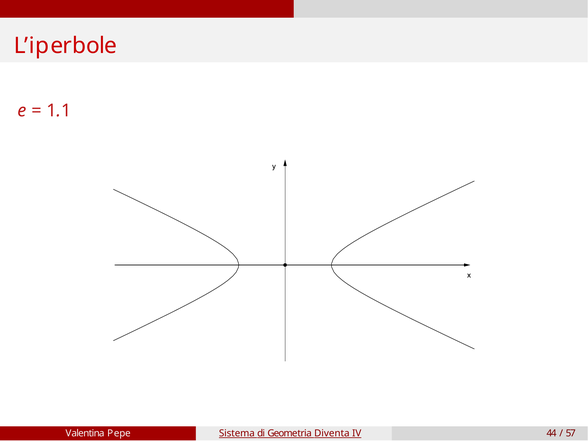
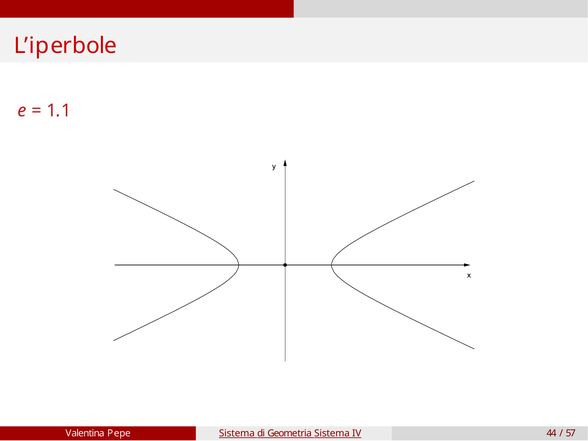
Geometria Diventa: Diventa -> Sistema
